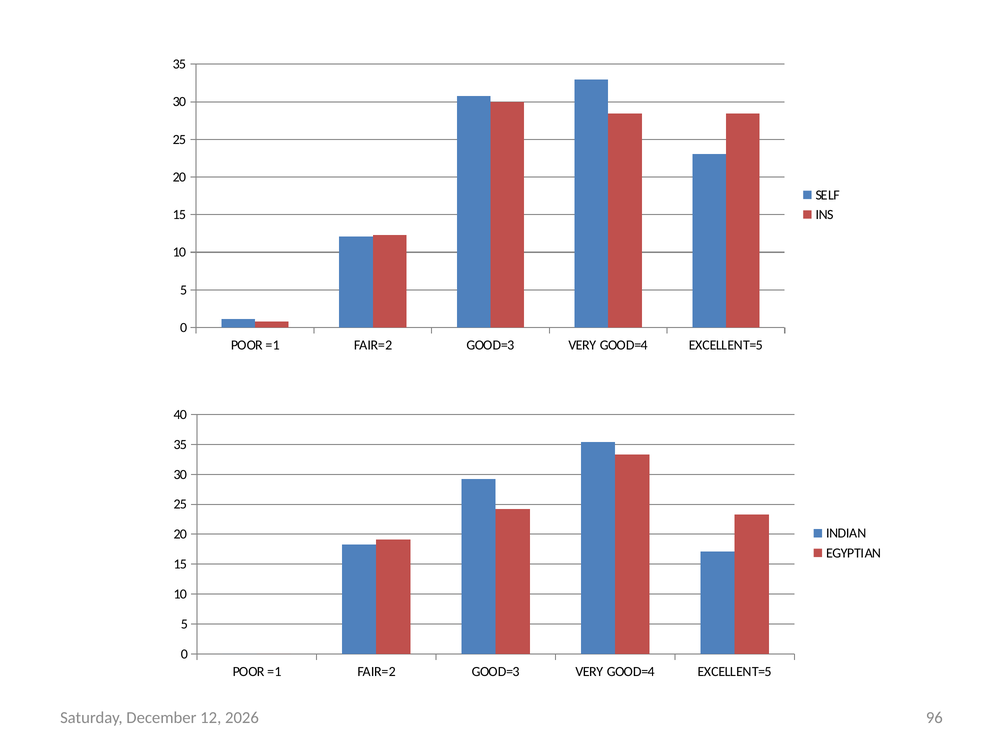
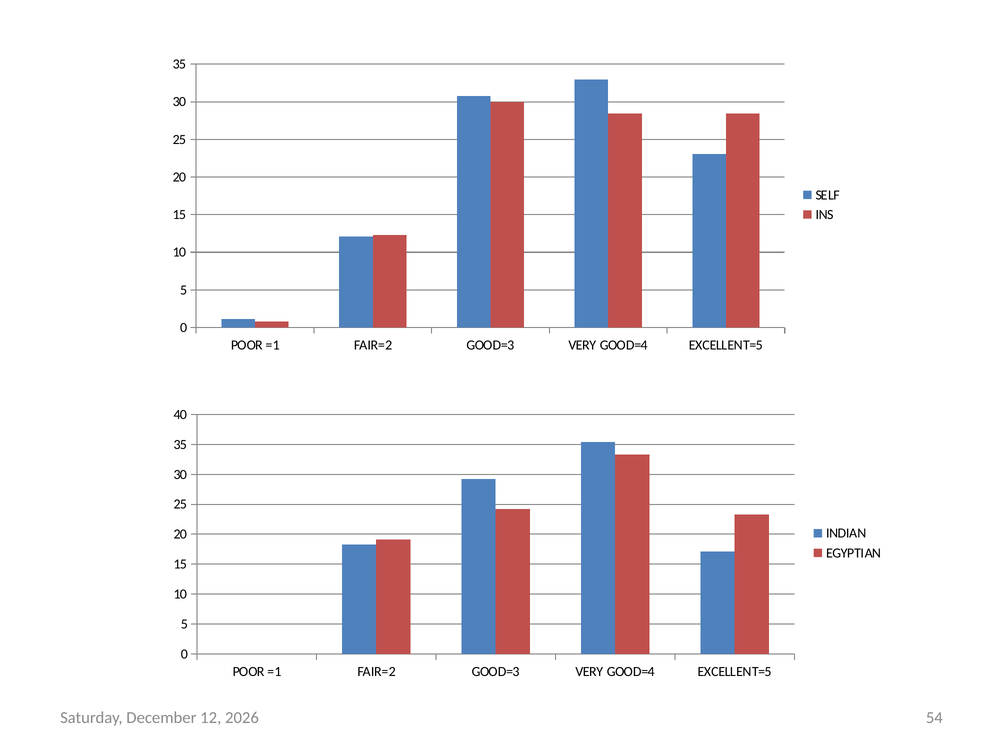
96: 96 -> 54
